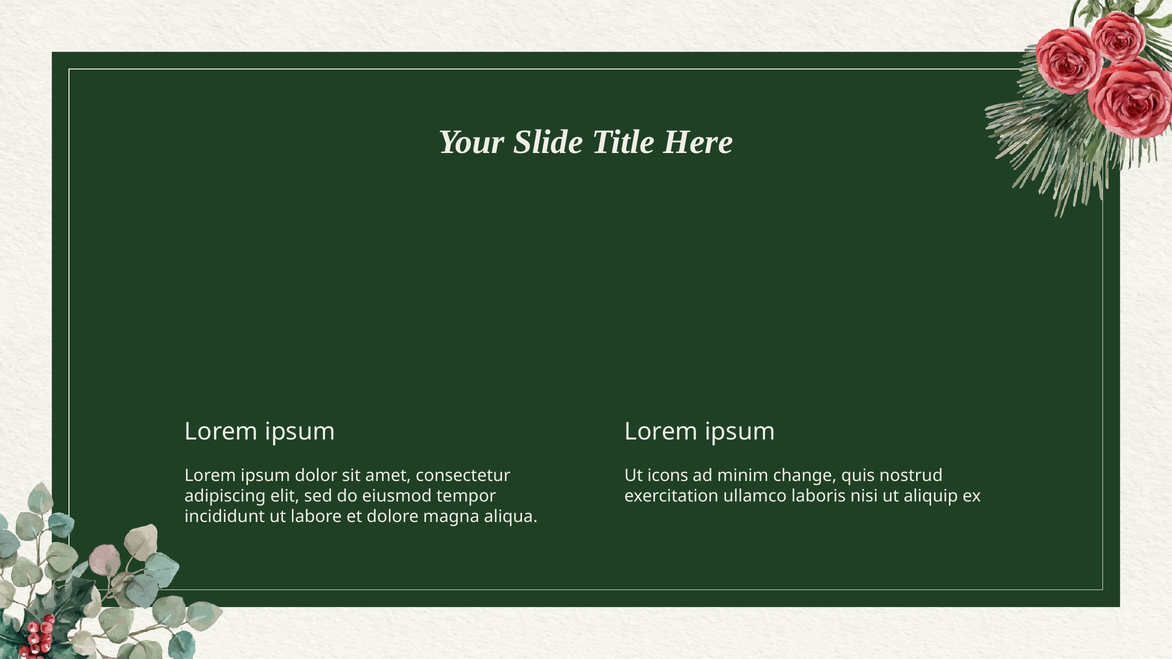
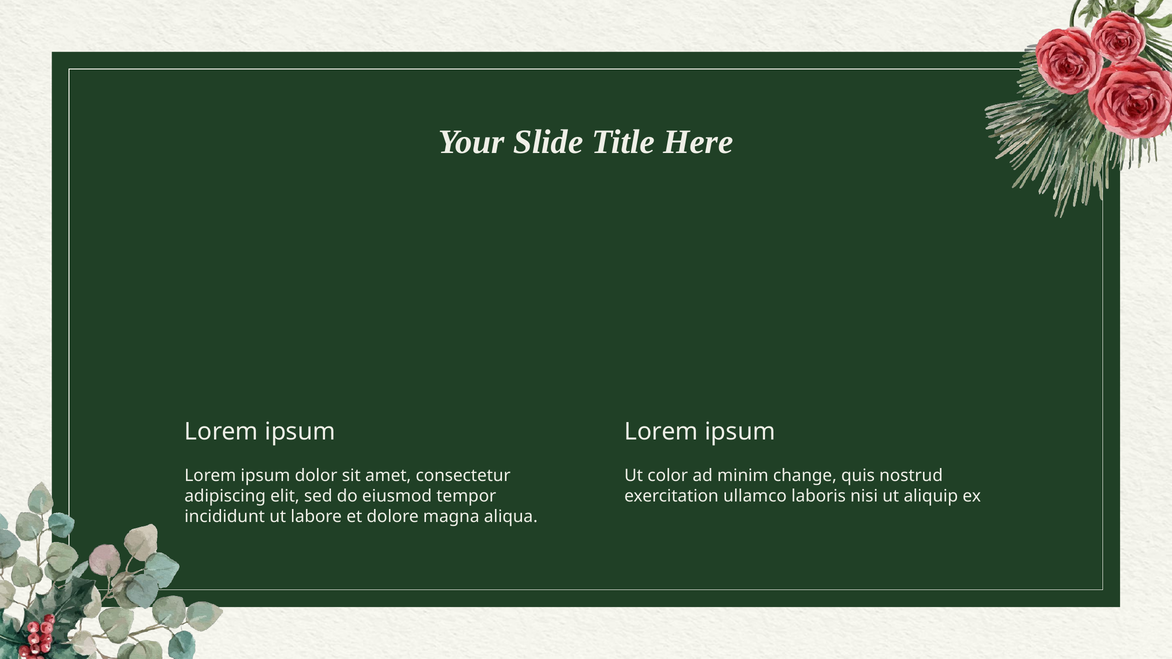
icons: icons -> color
